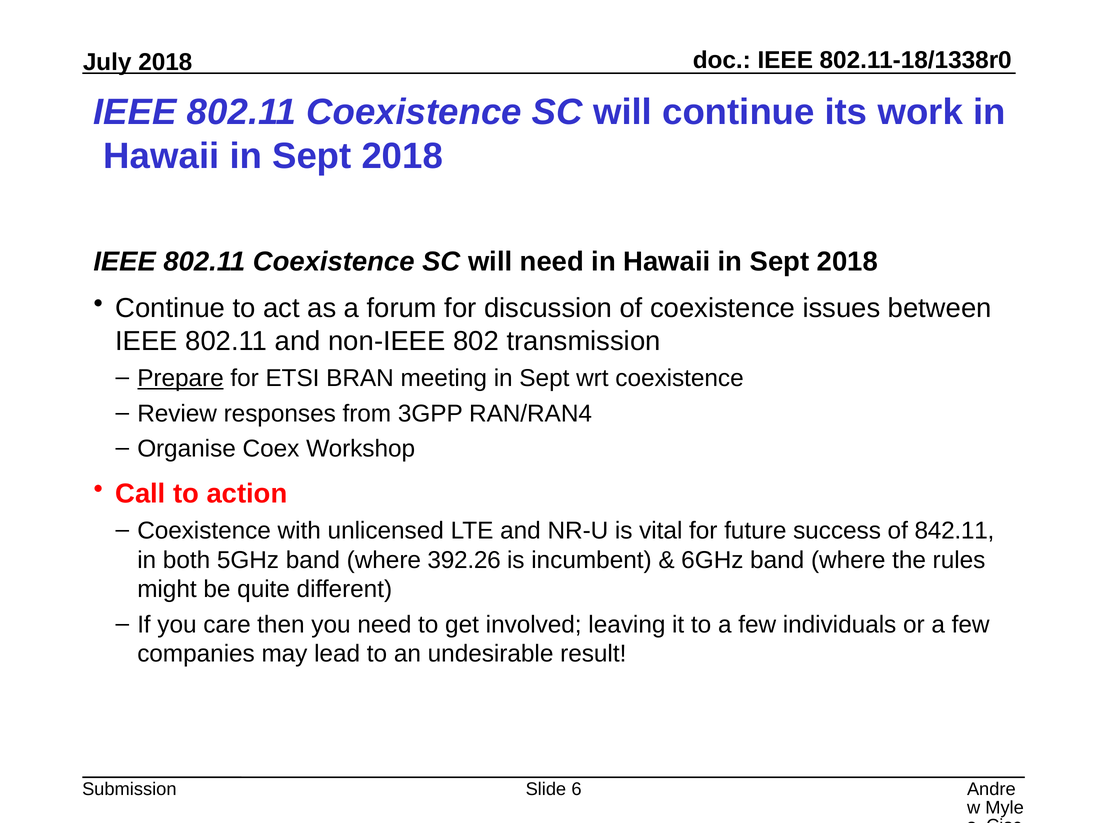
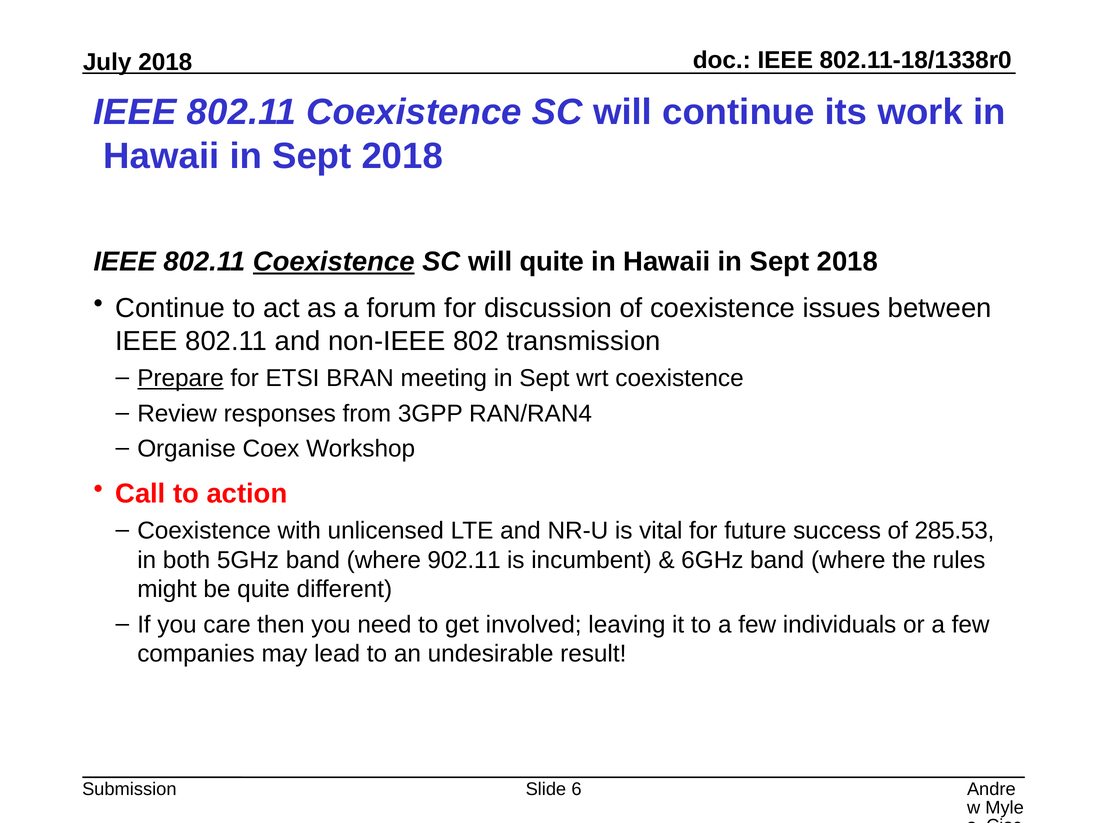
Coexistence at (334, 262) underline: none -> present
will need: need -> quite
842.11: 842.11 -> 285.53
392.26: 392.26 -> 902.11
